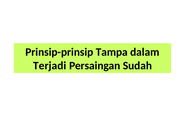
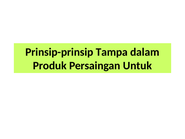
Terjadi: Terjadi -> Produk
Sudah: Sudah -> Untuk
